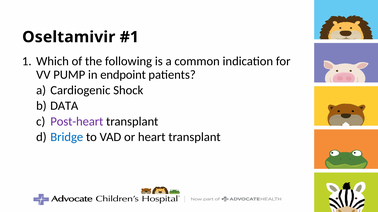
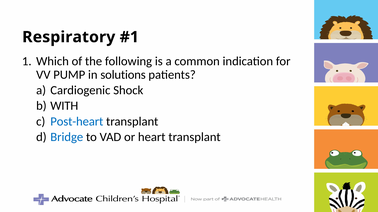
Oseltamivir: Oseltamivir -> Respiratory
endpoint: endpoint -> solutions
DATA: DATA -> WITH
Post-heart colour: purple -> blue
